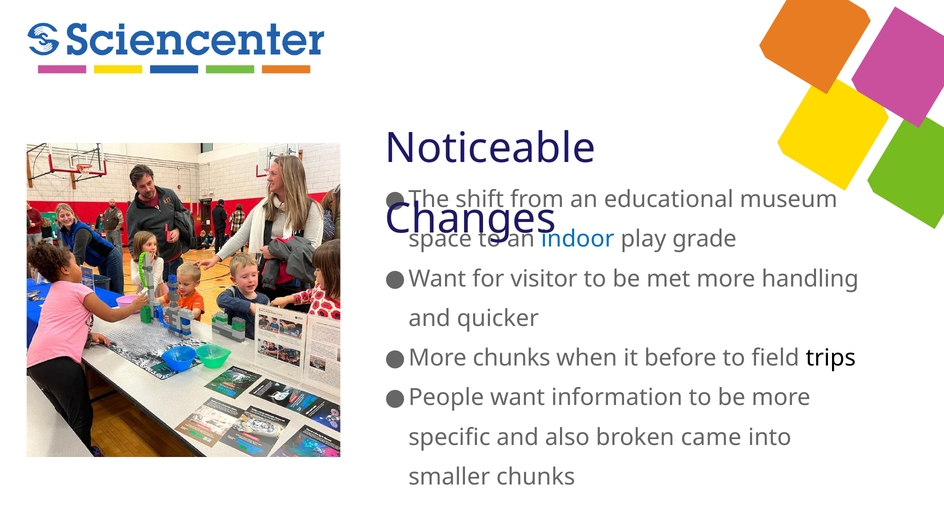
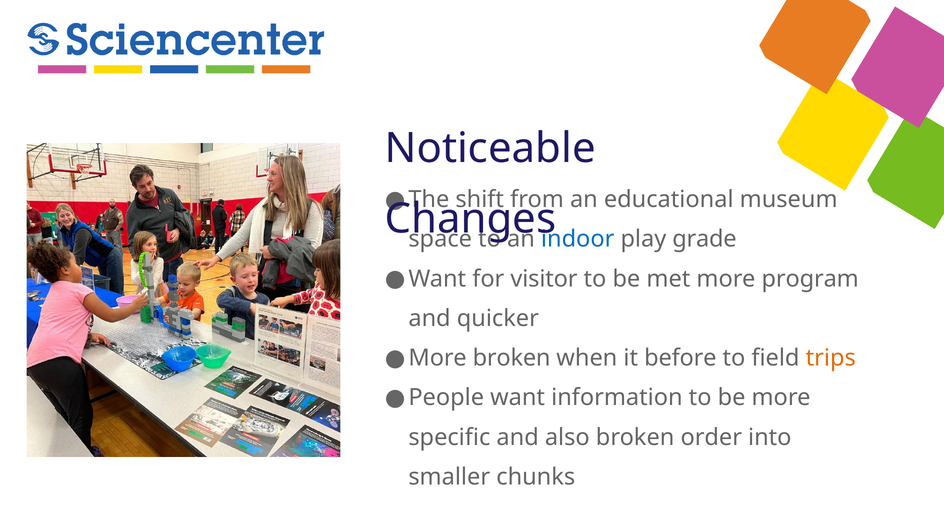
handling: handling -> program
More chunks: chunks -> broken
trips colour: black -> orange
came: came -> order
